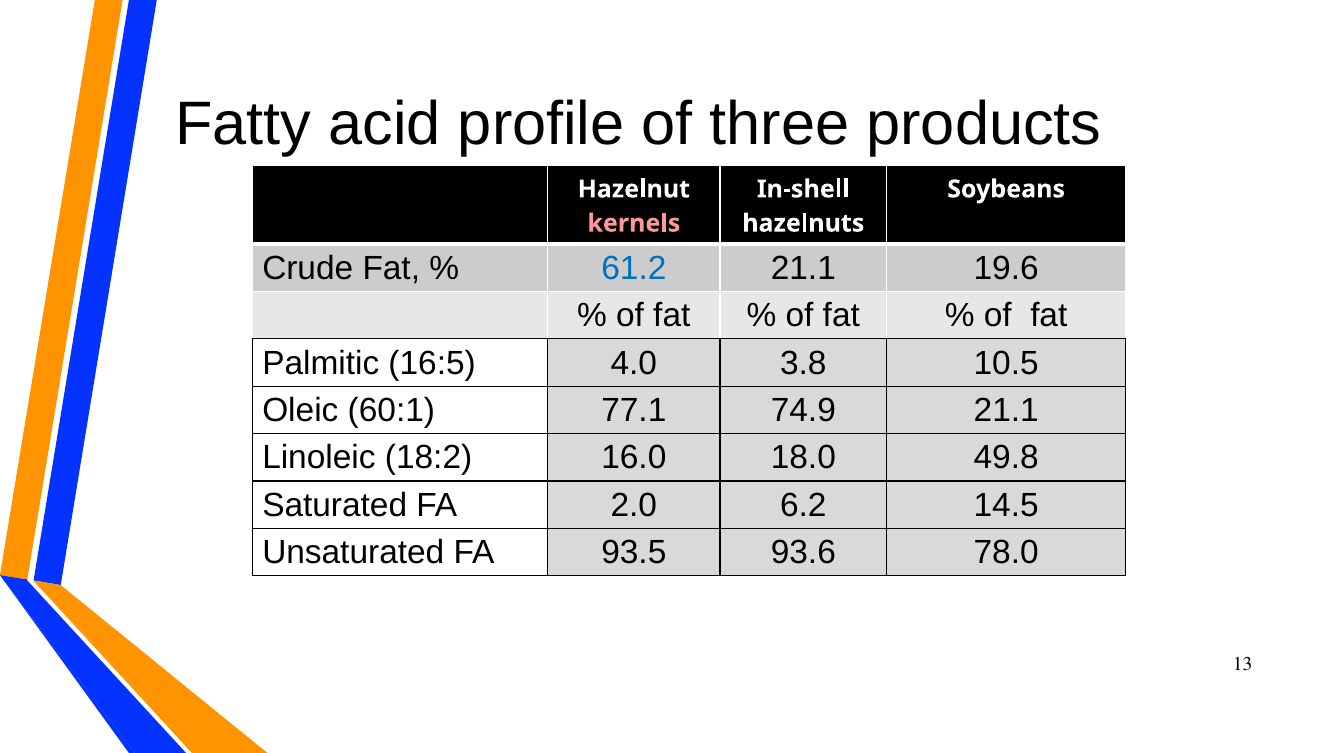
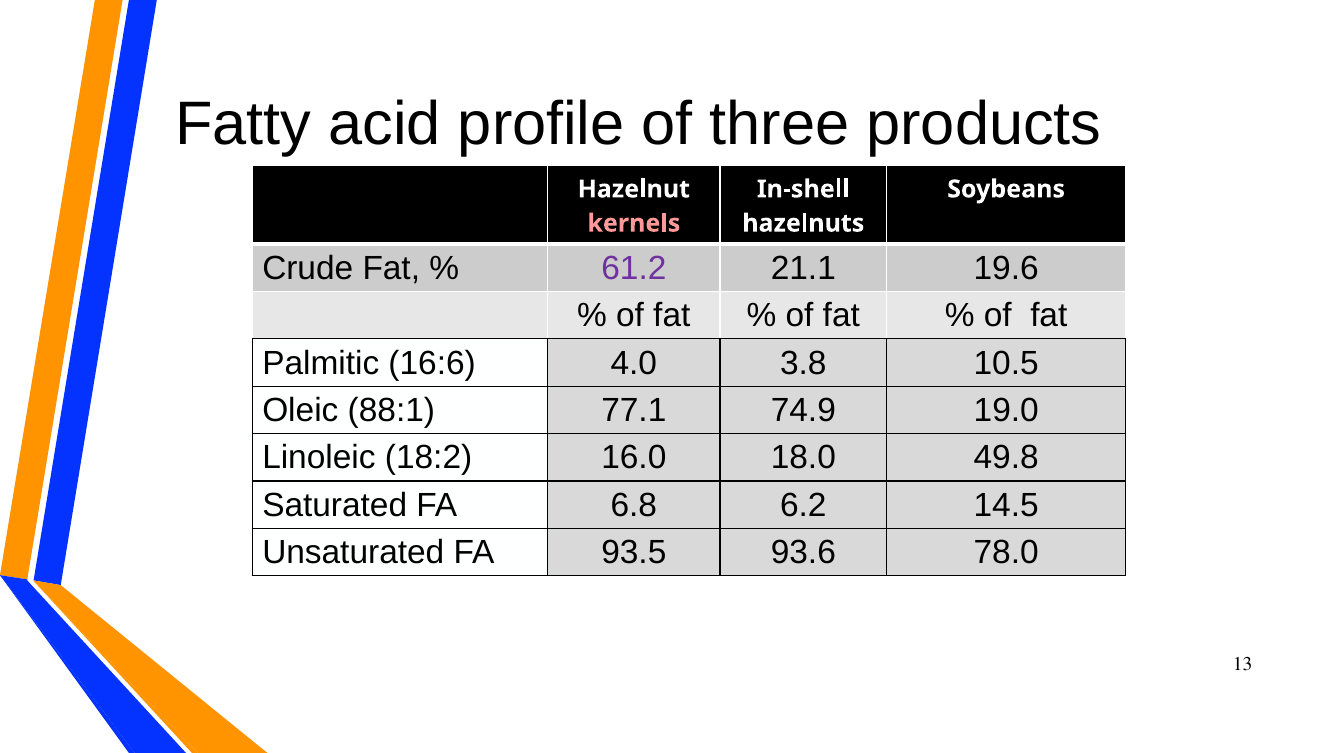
61.2 colour: blue -> purple
16:5: 16:5 -> 16:6
60:1: 60:1 -> 88:1
74.9 21.1: 21.1 -> 19.0
2.0: 2.0 -> 6.8
